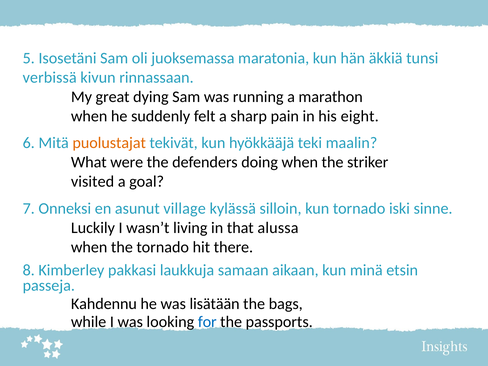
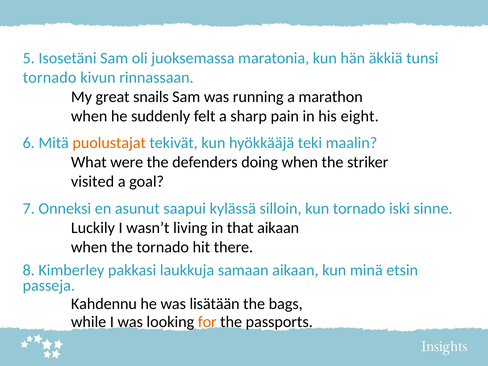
verbissä at (50, 78): verbissä -> tornado
dying: dying -> snails
village: village -> saapui
that alussa: alussa -> aikaan
for colour: blue -> orange
